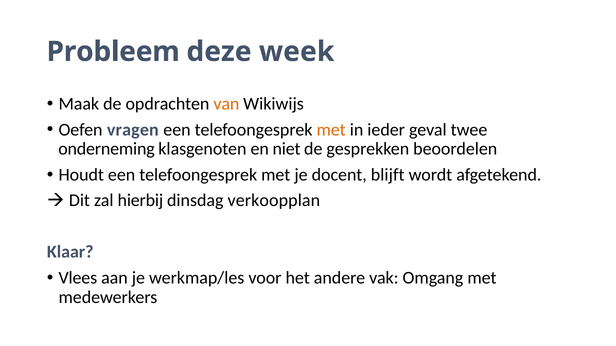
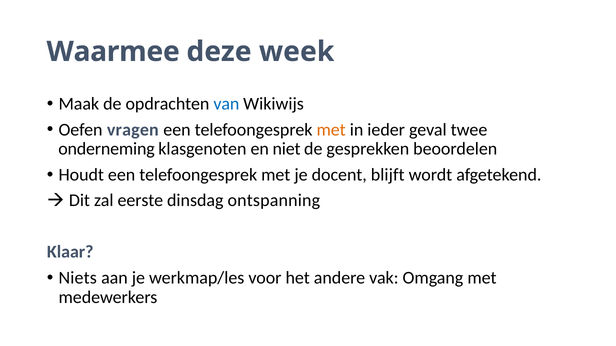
Probleem: Probleem -> Waarmee
van colour: orange -> blue
hierbij: hierbij -> eerste
verkoopplan: verkoopplan -> ontspanning
Vlees: Vlees -> Niets
